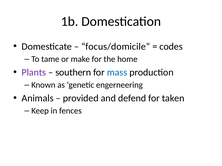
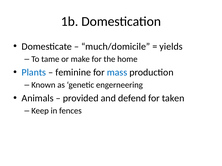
focus/domicile: focus/domicile -> much/domicile
codes: codes -> yields
Plants colour: purple -> blue
southern: southern -> feminine
